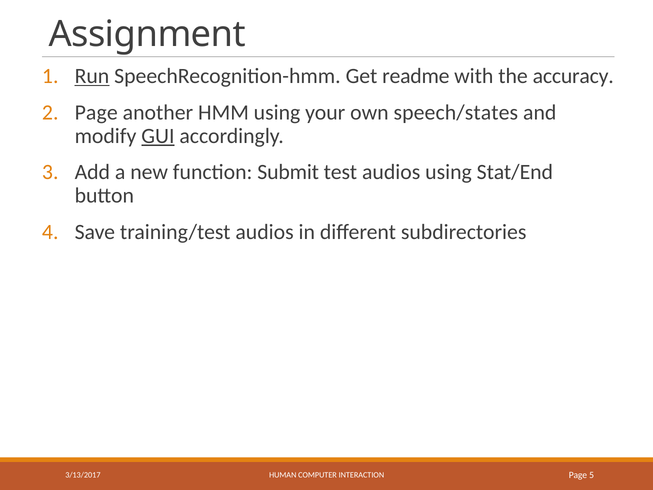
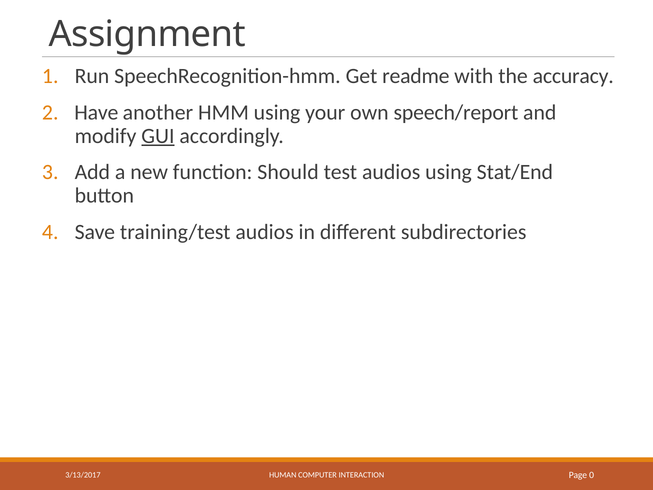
Run underline: present -> none
Page at (96, 112): Page -> Have
speech/states: speech/states -> speech/report
Submit: Submit -> Should
5: 5 -> 0
